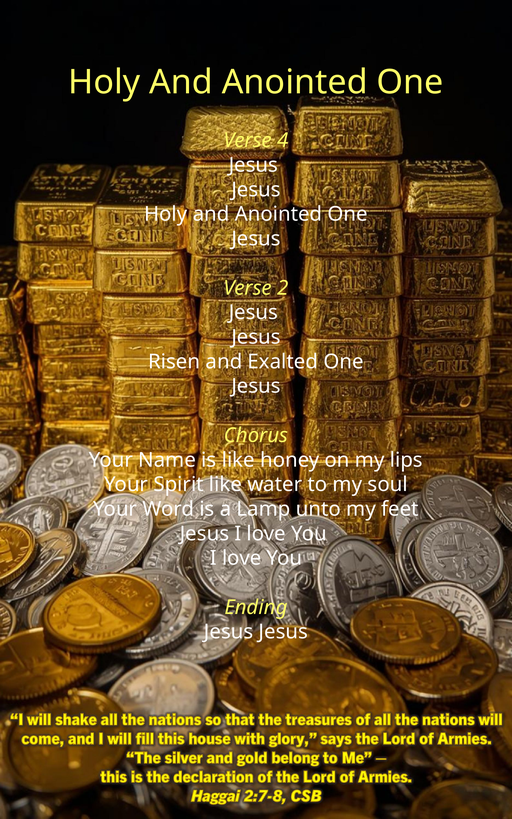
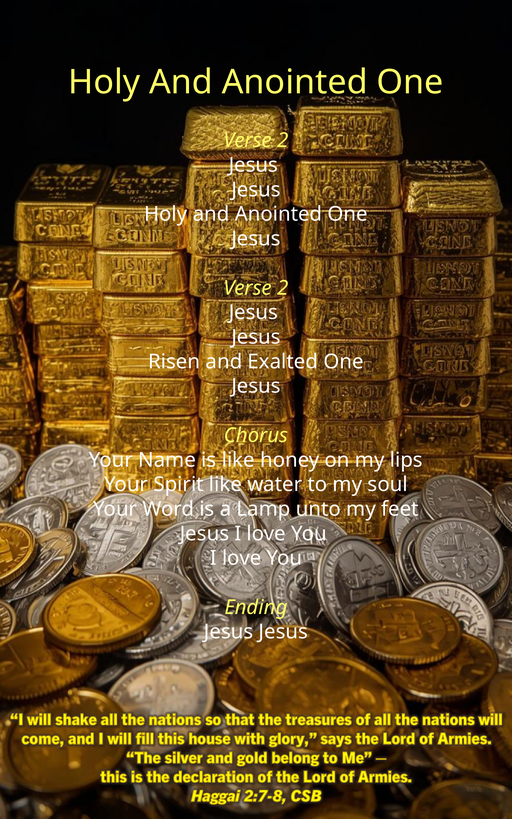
4 at (283, 141): 4 -> 2
